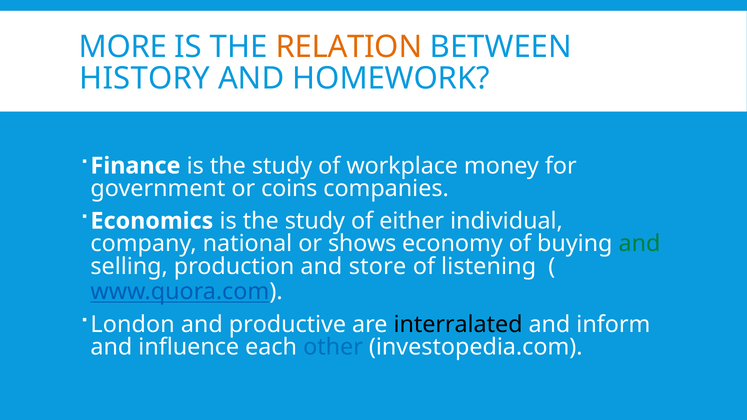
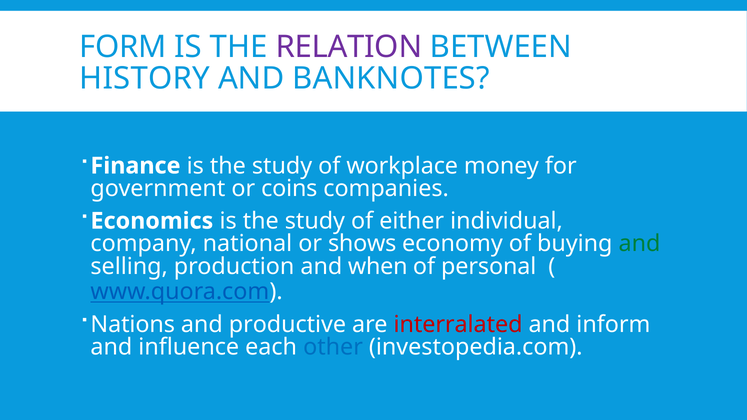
MORE: MORE -> FORM
RELATION colour: orange -> purple
HOMEWORK: HOMEWORK -> BANKNOTES
store: store -> when
listening: listening -> personal
London: London -> Nations
interralated colour: black -> red
